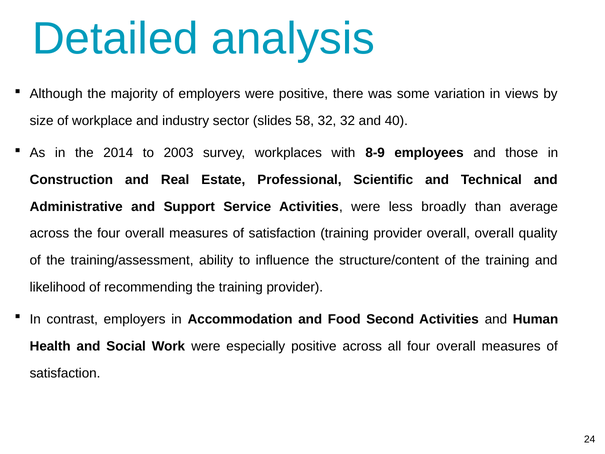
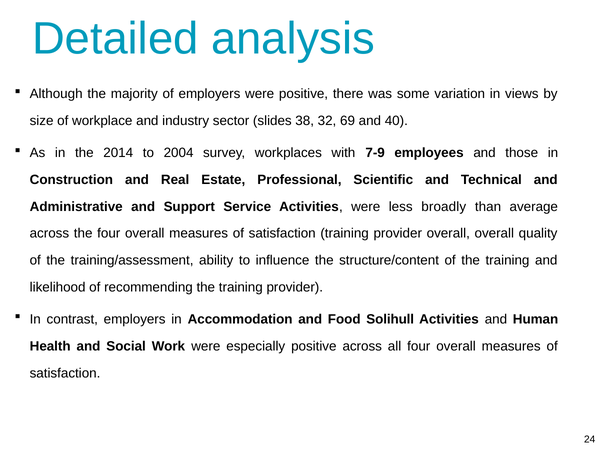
58: 58 -> 38
32 32: 32 -> 69
2003: 2003 -> 2004
8-9: 8-9 -> 7-9
Second: Second -> Solihull
